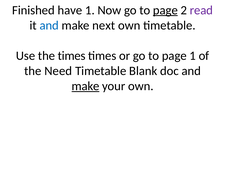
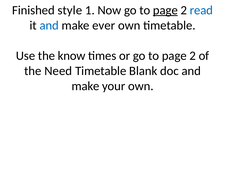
have: have -> style
read colour: purple -> blue
next: next -> ever
the times: times -> know
1 at (193, 56): 1 -> 2
make at (86, 86) underline: present -> none
